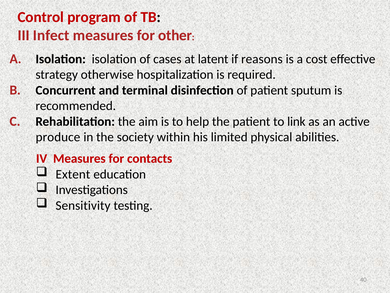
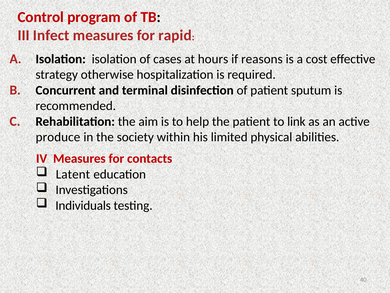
other: other -> rapid
latent: latent -> hours
Extent: Extent -> Latent
Sensitivity: Sensitivity -> Individuals
